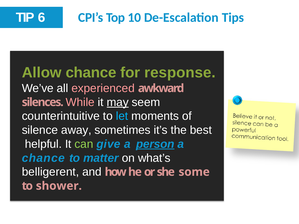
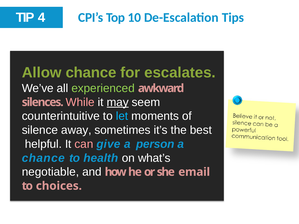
6: 6 -> 4
response: response -> escalates
experienced colour: pink -> light green
can colour: light green -> pink
person underline: present -> none
matter: matter -> health
belligerent: belligerent -> negotiable
some: some -> email
shower: shower -> choices
